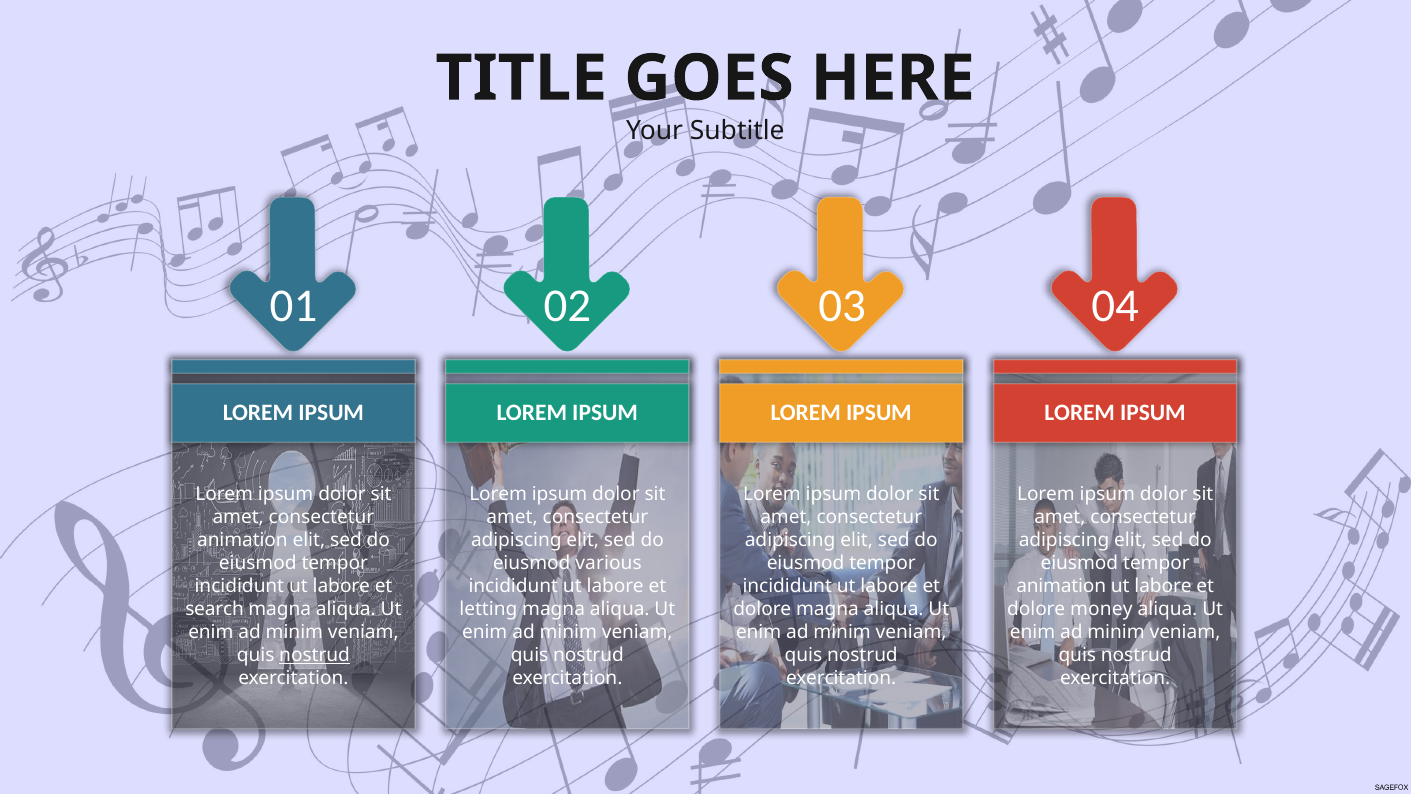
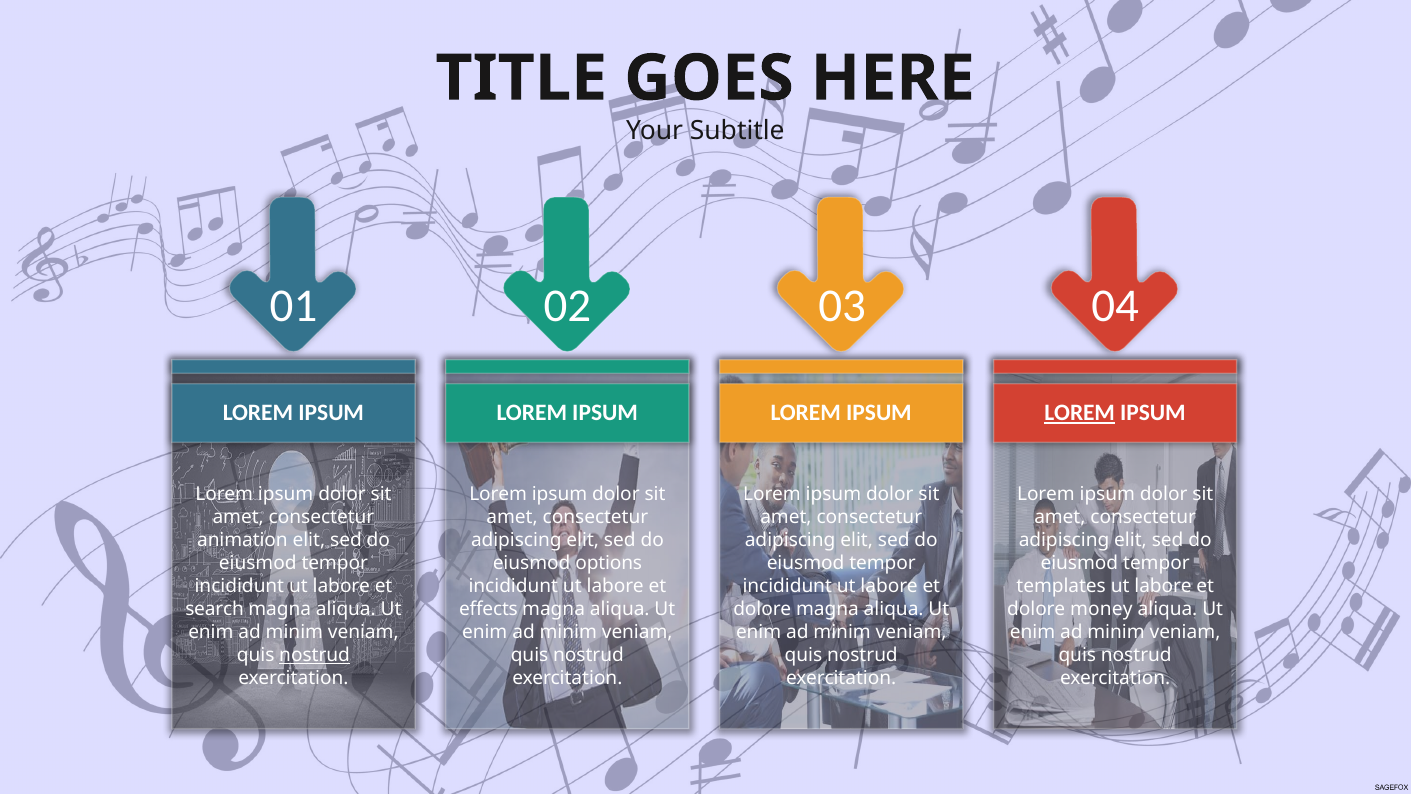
LOREM at (1080, 413) underline: none -> present
various: various -> options
animation at (1061, 586): animation -> templates
letting: letting -> effects
